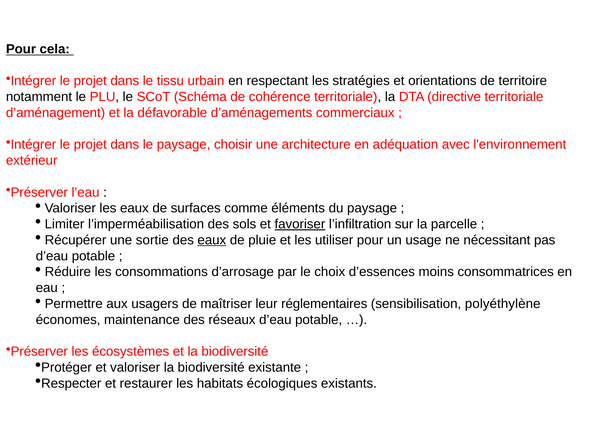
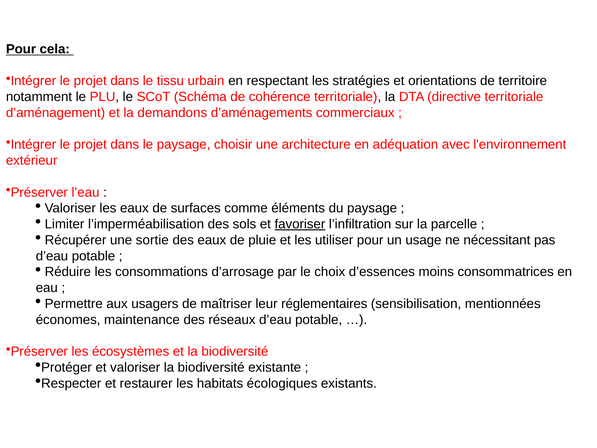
défavorable: défavorable -> demandons
eaux at (212, 240) underline: present -> none
polyéthylène: polyéthylène -> mentionnées
